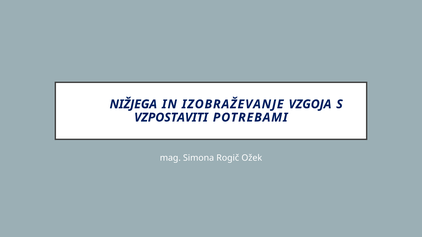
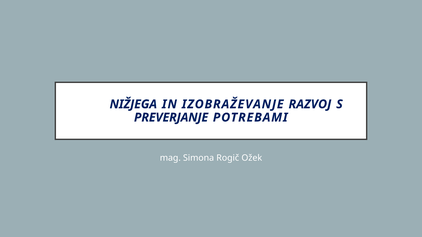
VZGOJA: VZGOJA -> RAZVOJ
VZPOSTAVITI: VZPOSTAVITI -> PREVERJANJE
